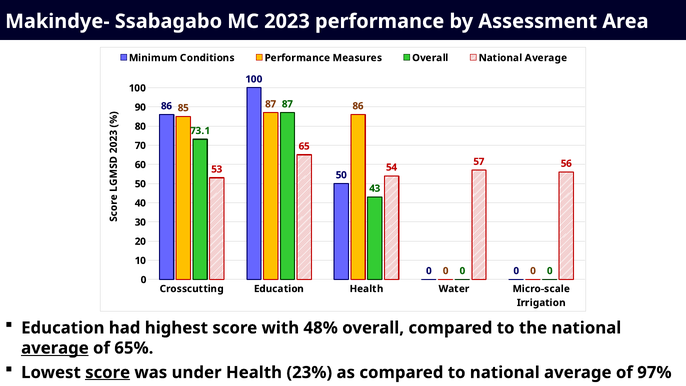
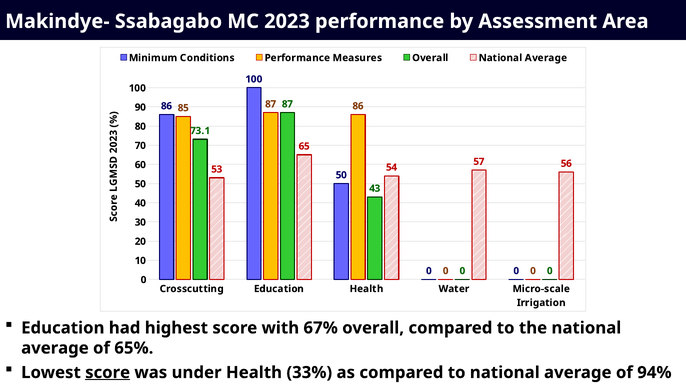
48%: 48% -> 67%
average at (55, 348) underline: present -> none
23%: 23% -> 33%
97%: 97% -> 94%
